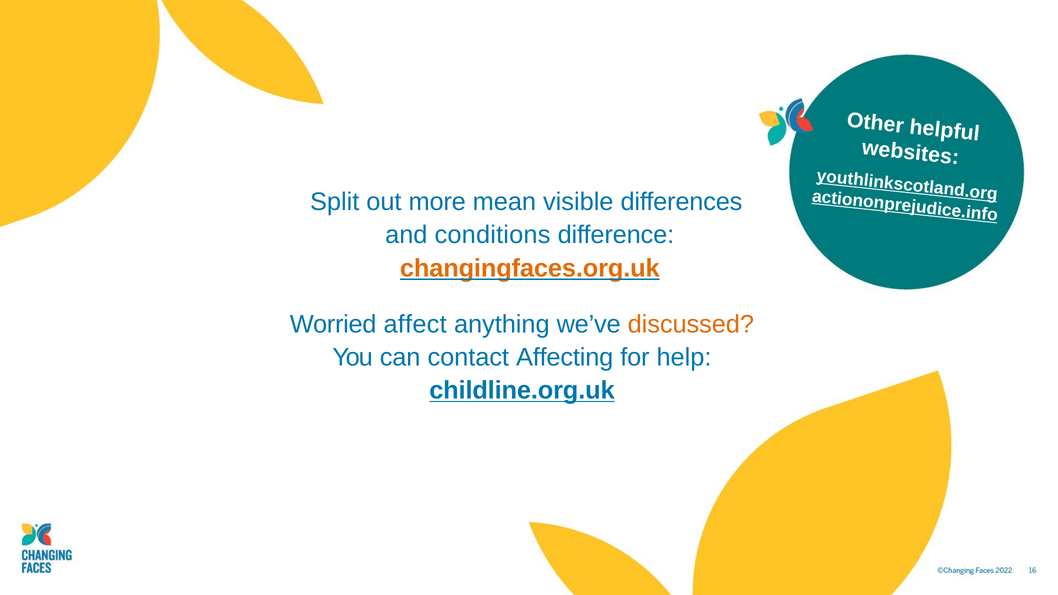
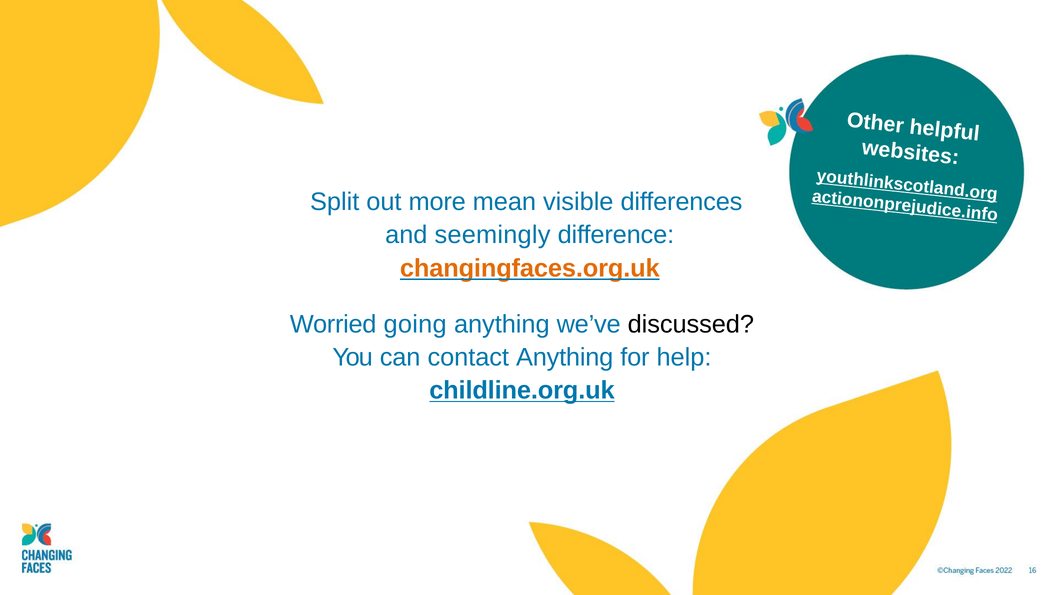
conditions: conditions -> seemingly
affect: affect -> going
discussed colour: orange -> black
contact Affecting: Affecting -> Anything
